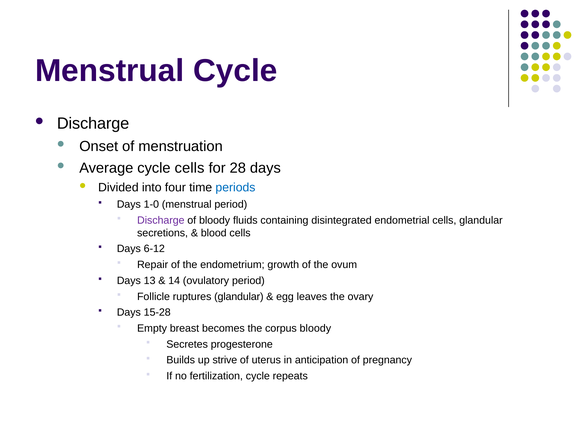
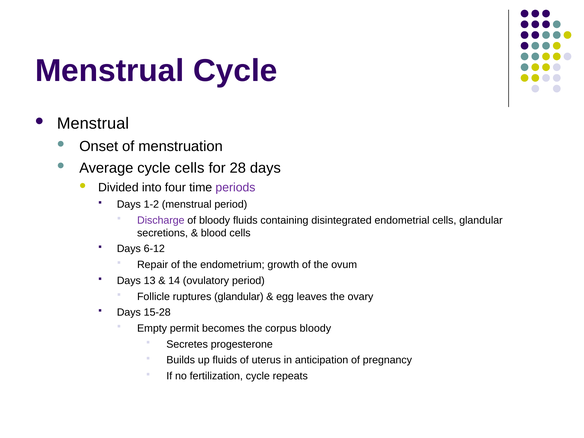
Discharge at (93, 124): Discharge -> Menstrual
periods colour: blue -> purple
1-0: 1-0 -> 1-2
breast: breast -> permit
up strive: strive -> fluids
